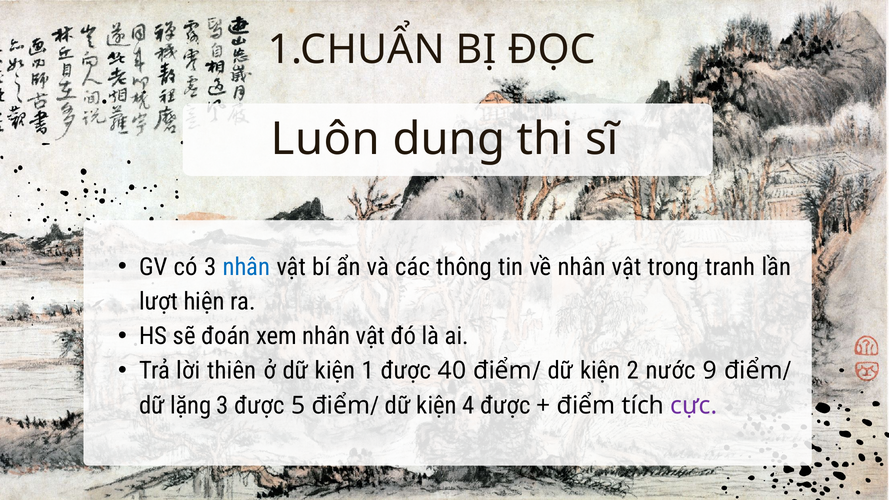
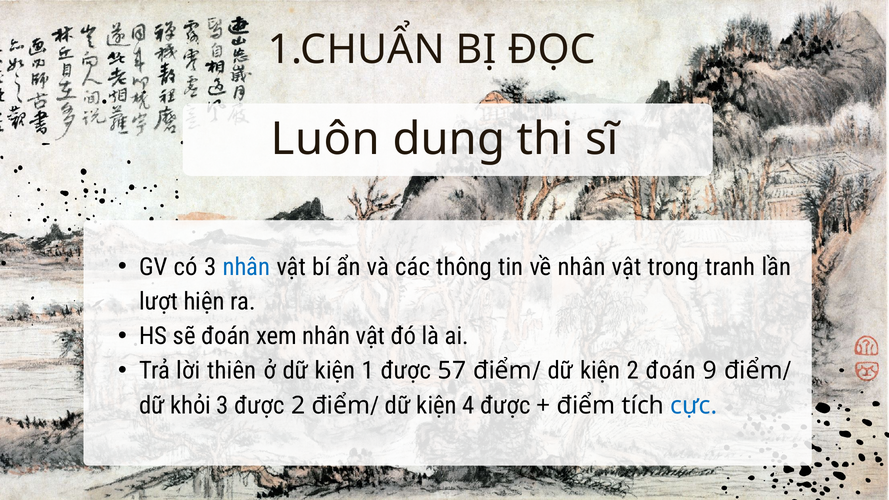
40: 40 -> 57
2 nước: nước -> đoán
lặng: lặng -> khỏi
được 5: 5 -> 2
cực colour: purple -> blue
